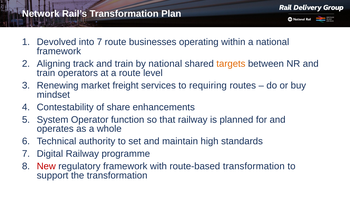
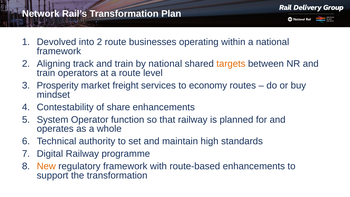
into 7: 7 -> 2
Renewing: Renewing -> Prosperity
requiring: requiring -> economy
New colour: red -> orange
route-based transformation: transformation -> enhancements
